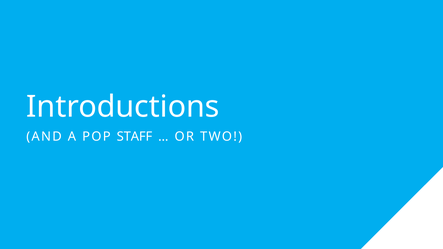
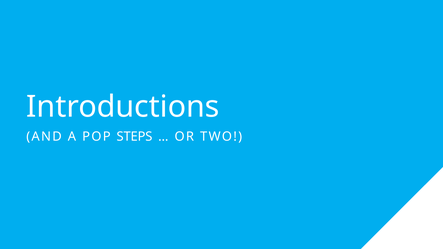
STAFF: STAFF -> STEPS
